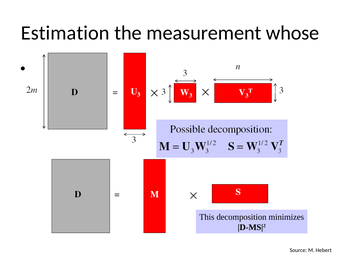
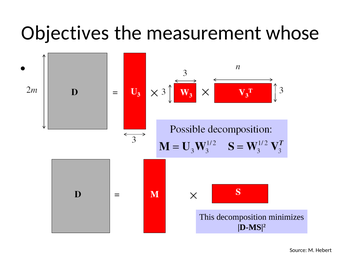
Estimation: Estimation -> Objectives
